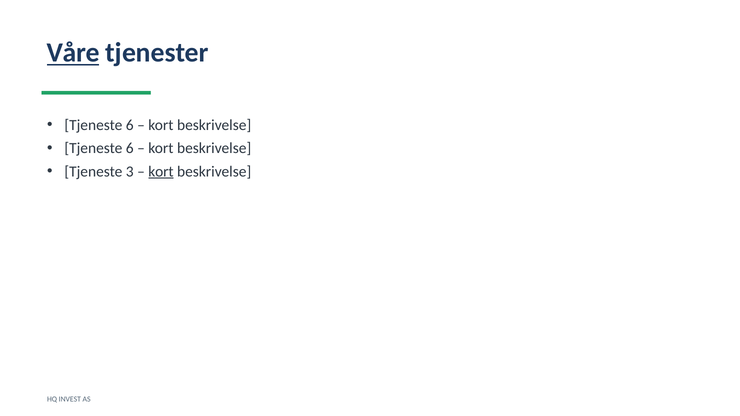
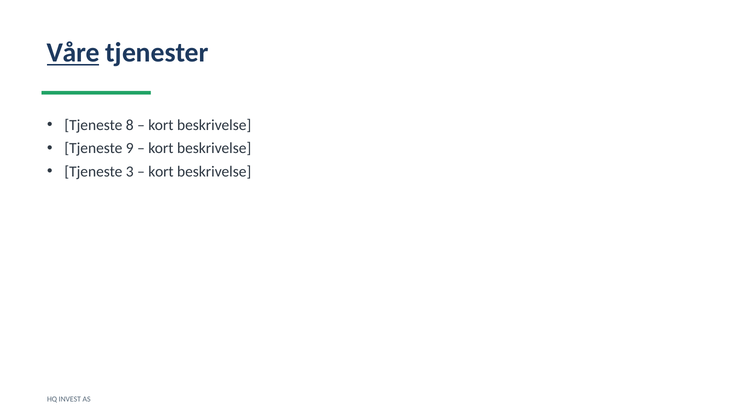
6 at (130, 125): 6 -> 8
6 at (130, 148): 6 -> 9
kort at (161, 172) underline: present -> none
